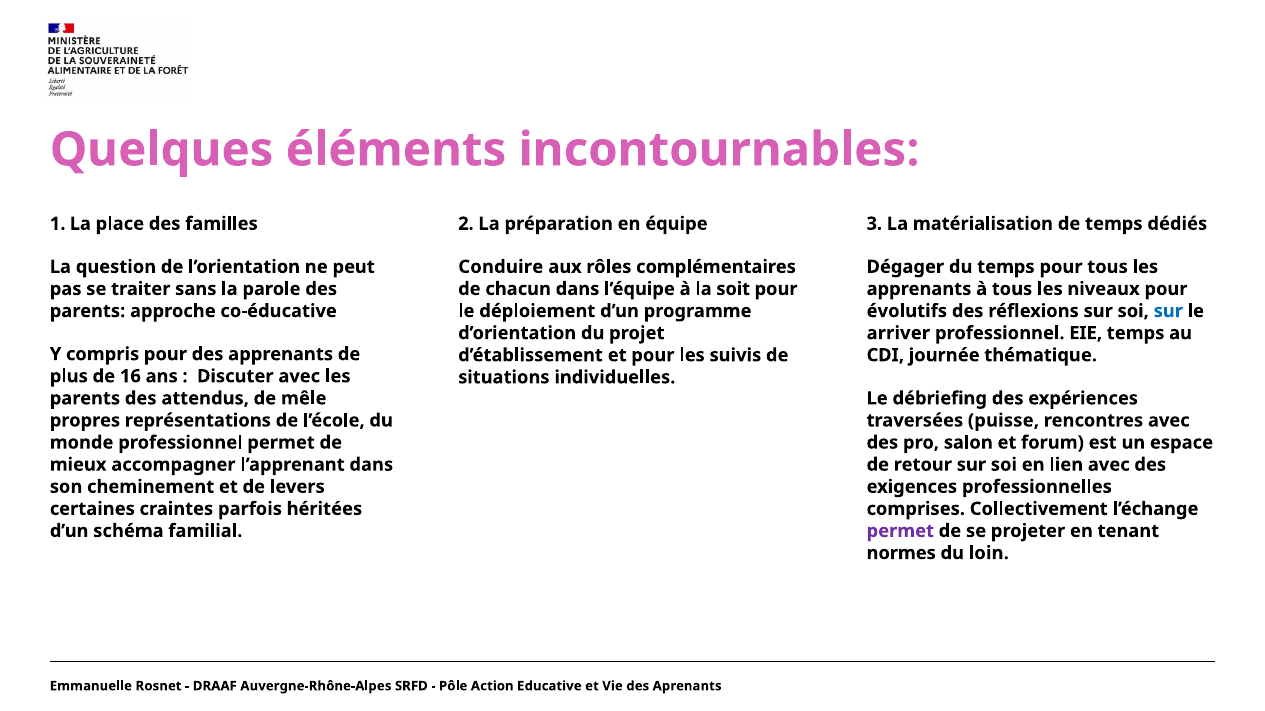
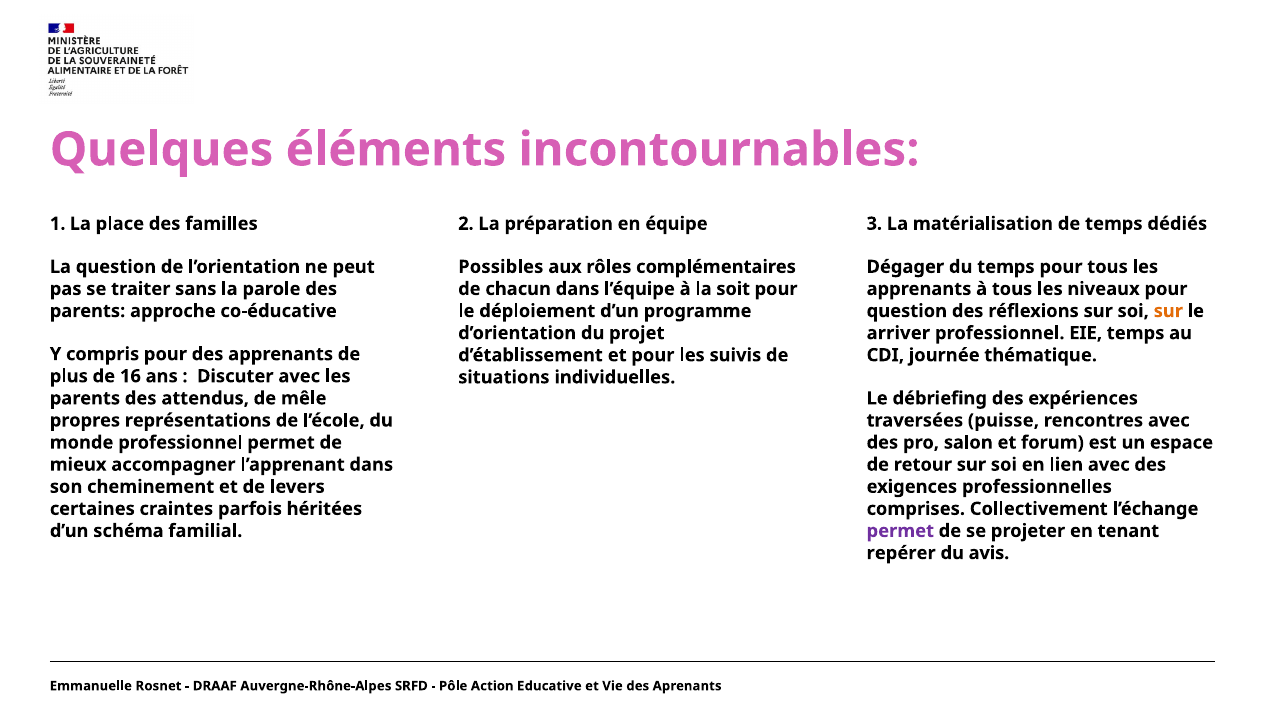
Conduire: Conduire -> Possibles
évolutifs at (907, 311): évolutifs -> question
sur at (1168, 311) colour: blue -> orange
normes: normes -> repérer
loin: loin -> avis
